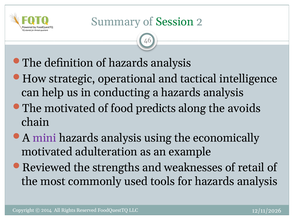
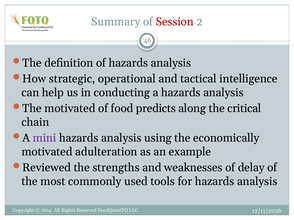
Session colour: green -> red
avoids: avoids -> critical
retail: retail -> delay
